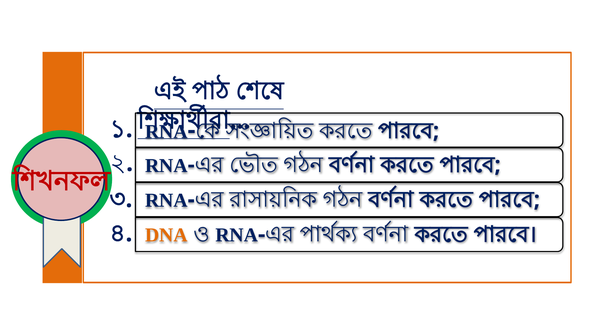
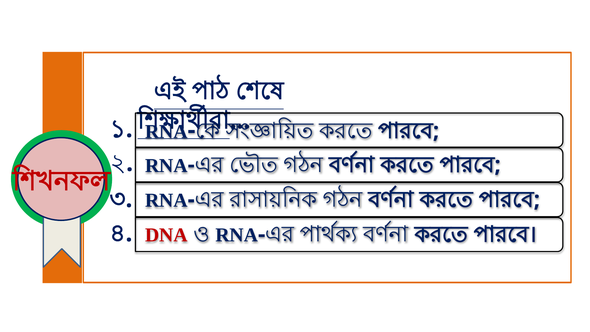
DNA colour: orange -> red
